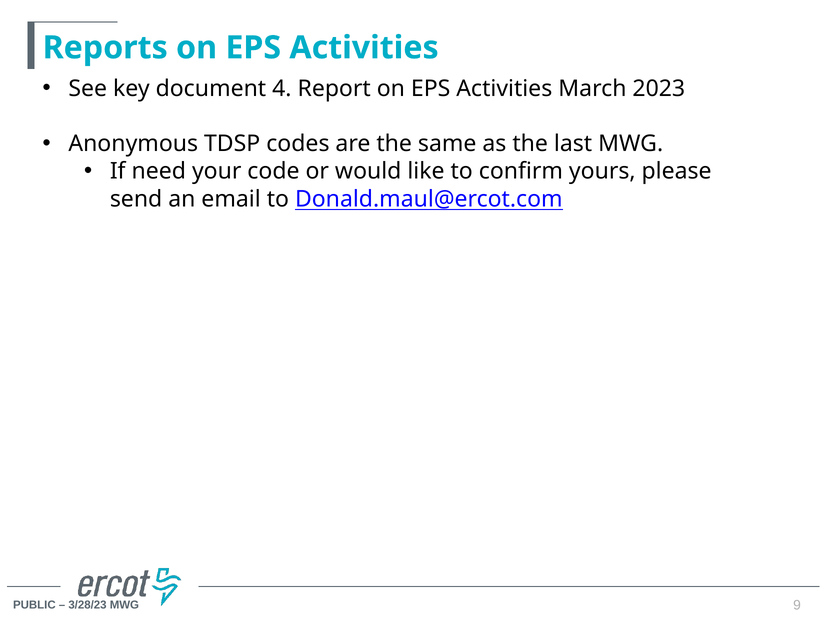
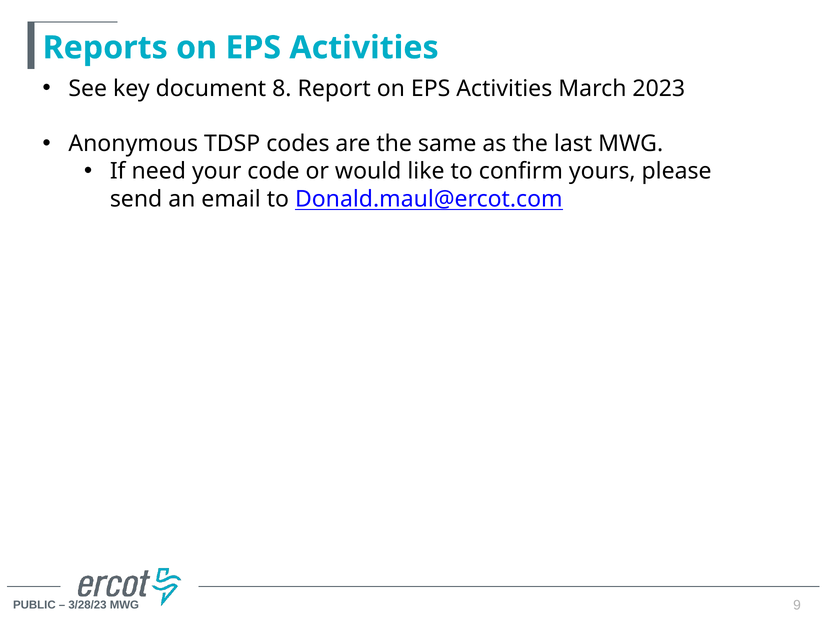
4: 4 -> 8
